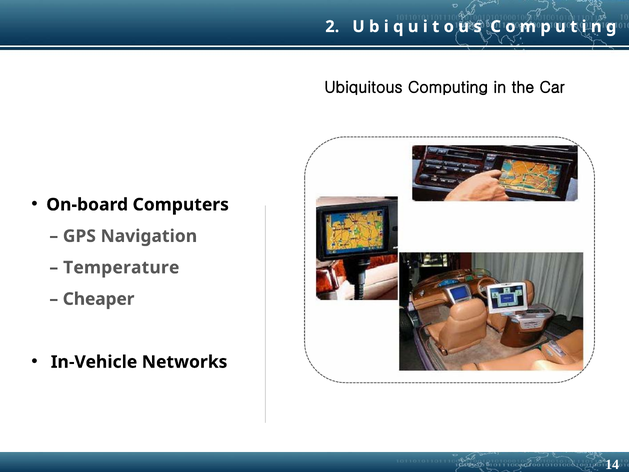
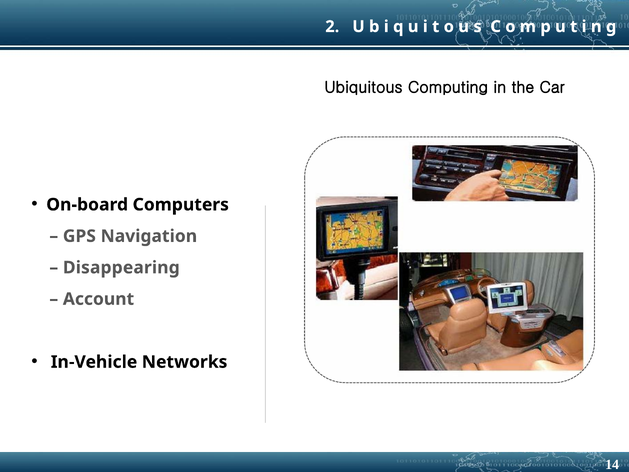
Temperature: Temperature -> Disappearing
Cheaper: Cheaper -> Account
